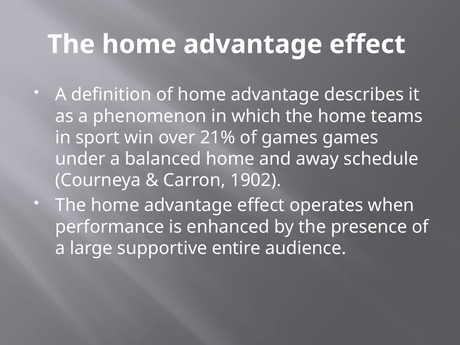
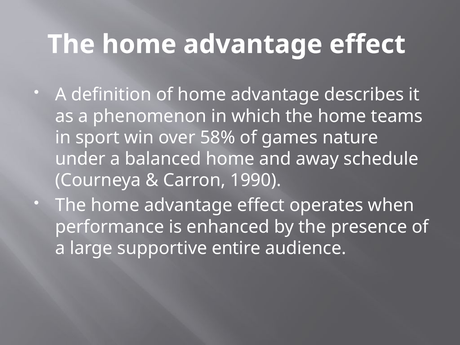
21%: 21% -> 58%
games games: games -> nature
1902: 1902 -> 1990
